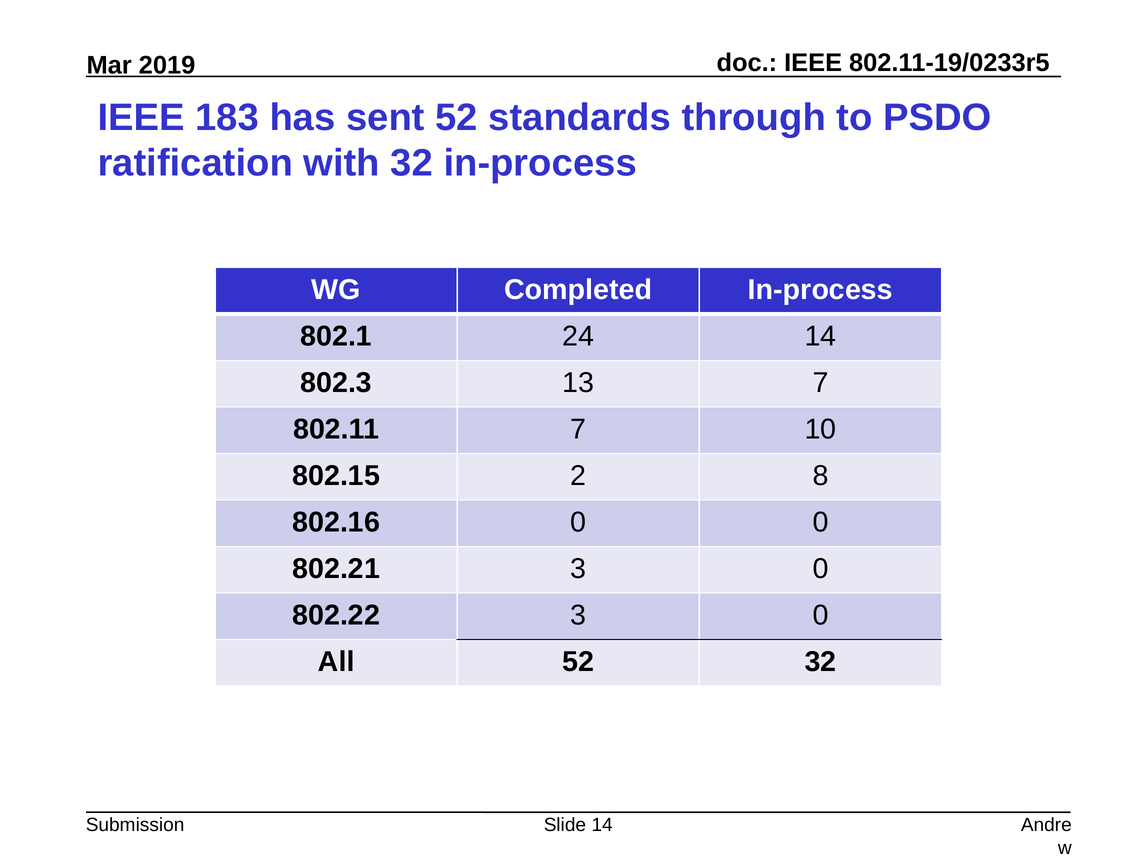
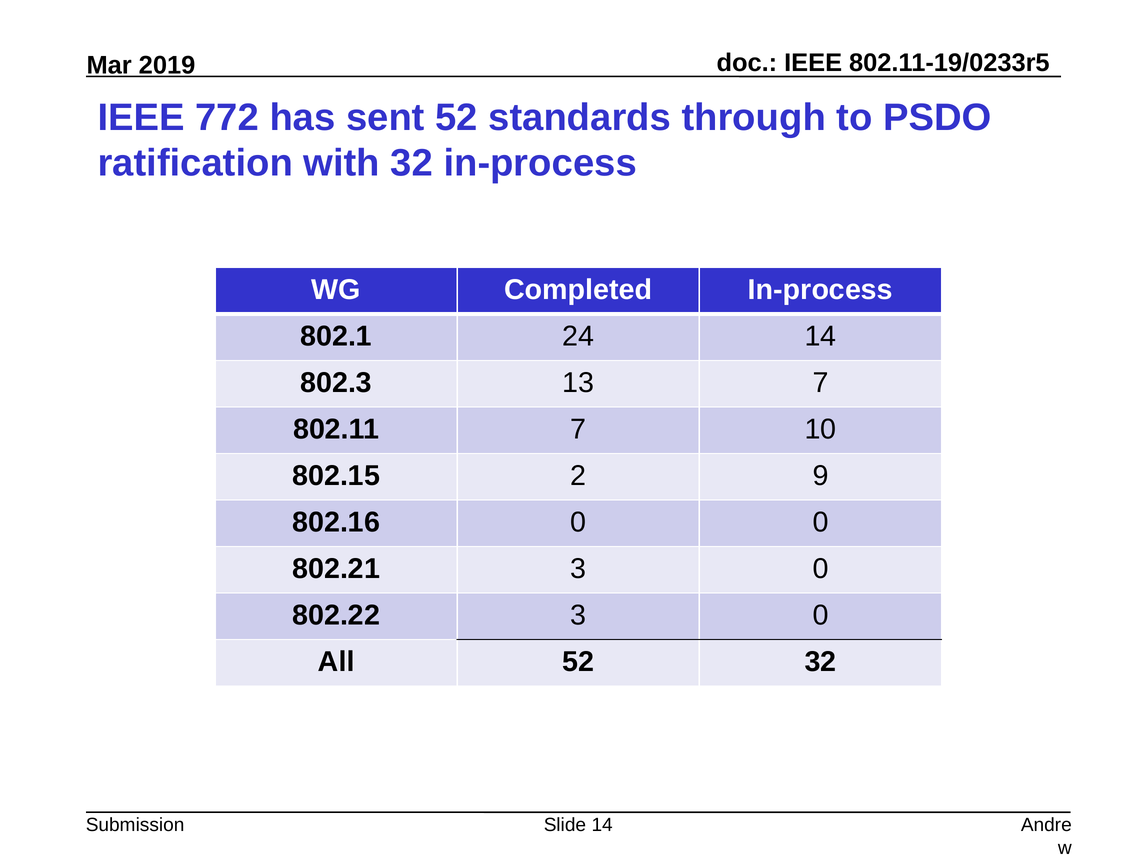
183: 183 -> 772
8: 8 -> 9
